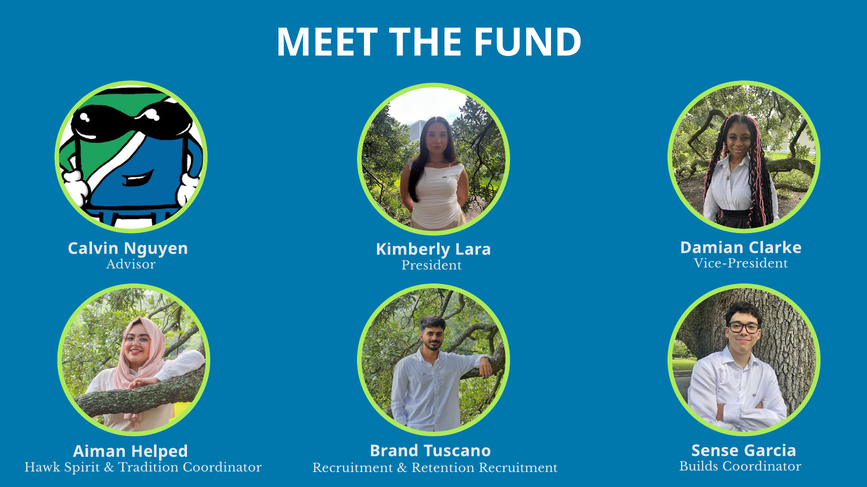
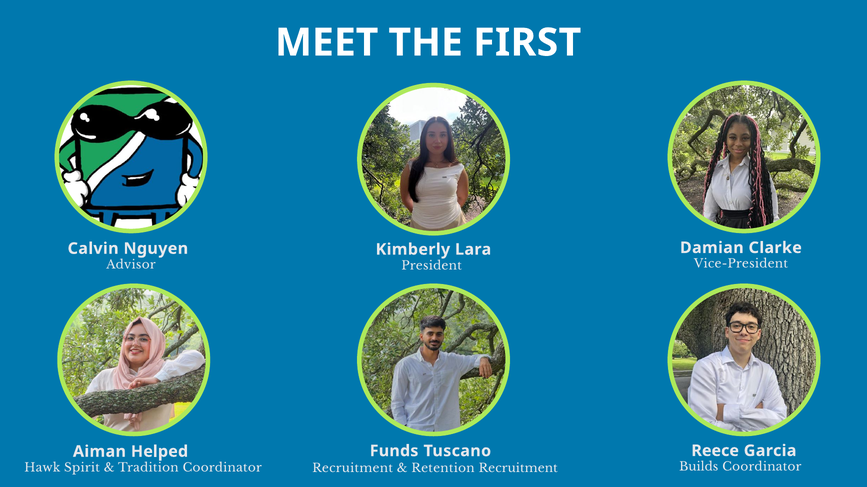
FUND: FUND -> FIRST
Sense: Sense -> Reece
Brand: Brand -> Funds
